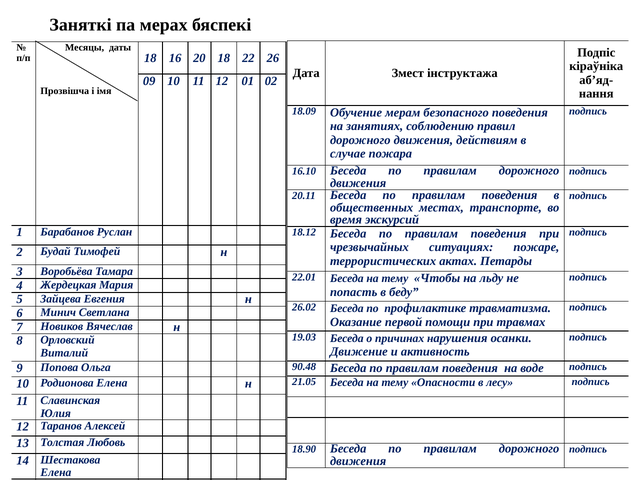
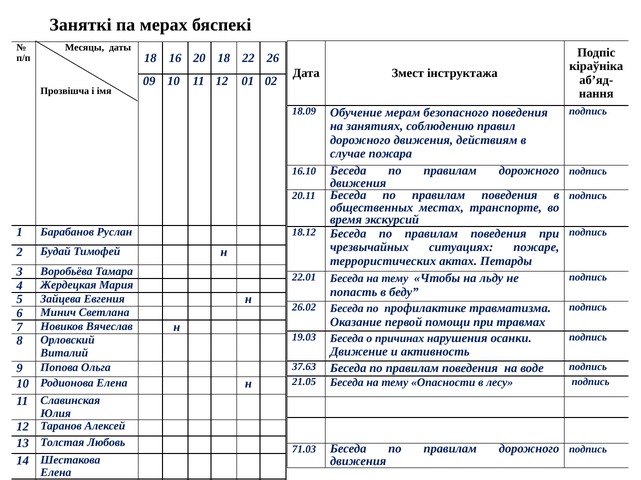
90.48: 90.48 -> 37.63
18.90: 18.90 -> 71.03
